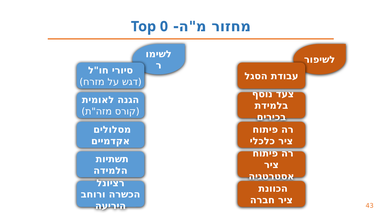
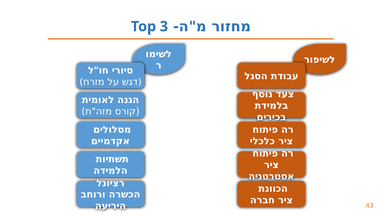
0: 0 -> 3
